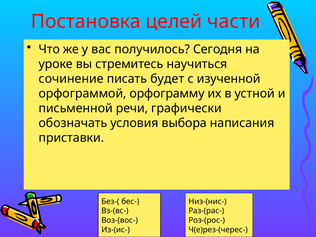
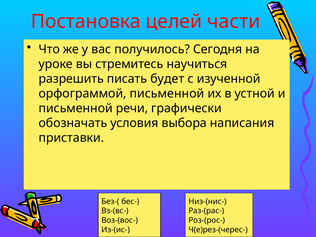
сочинение: сочинение -> разрешить
орфограммой орфограмму: орфограмму -> письменной
